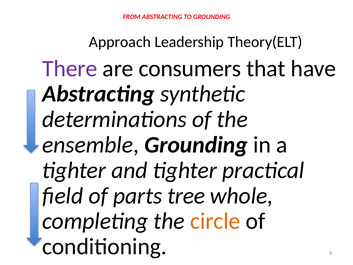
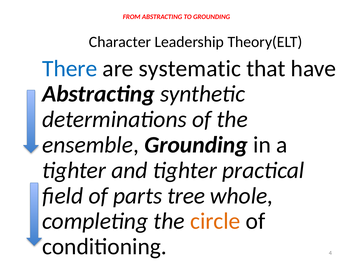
Approach: Approach -> Character
There colour: purple -> blue
consumers: consumers -> systematic
